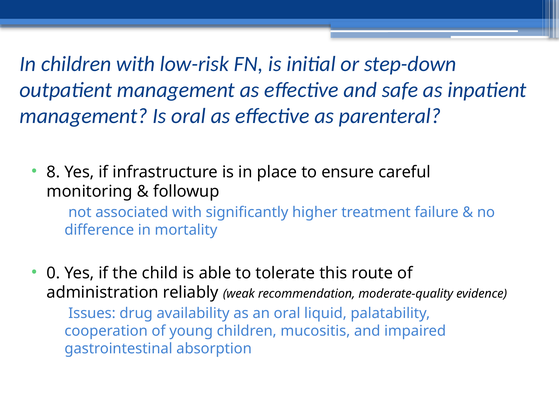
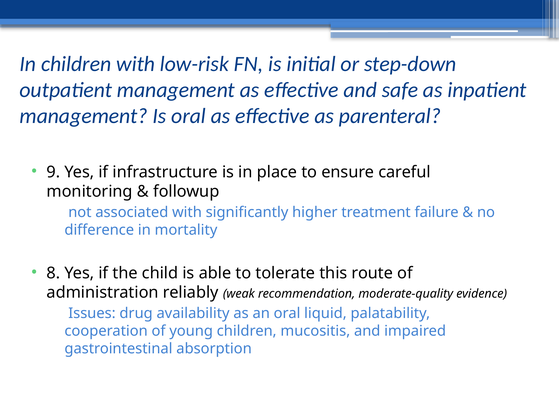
8: 8 -> 9
0: 0 -> 8
